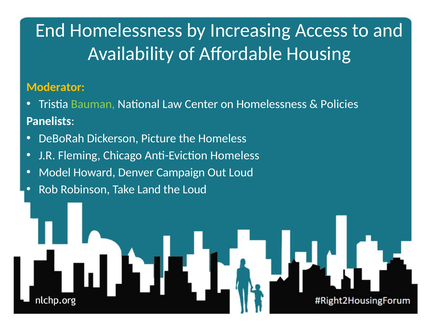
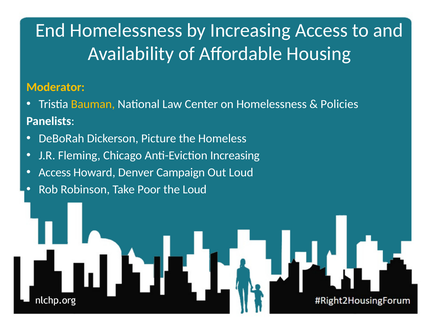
Bauman colour: light green -> yellow
Anti-Eviction Homeless: Homeless -> Increasing
Model at (55, 173): Model -> Access
Land: Land -> Poor
